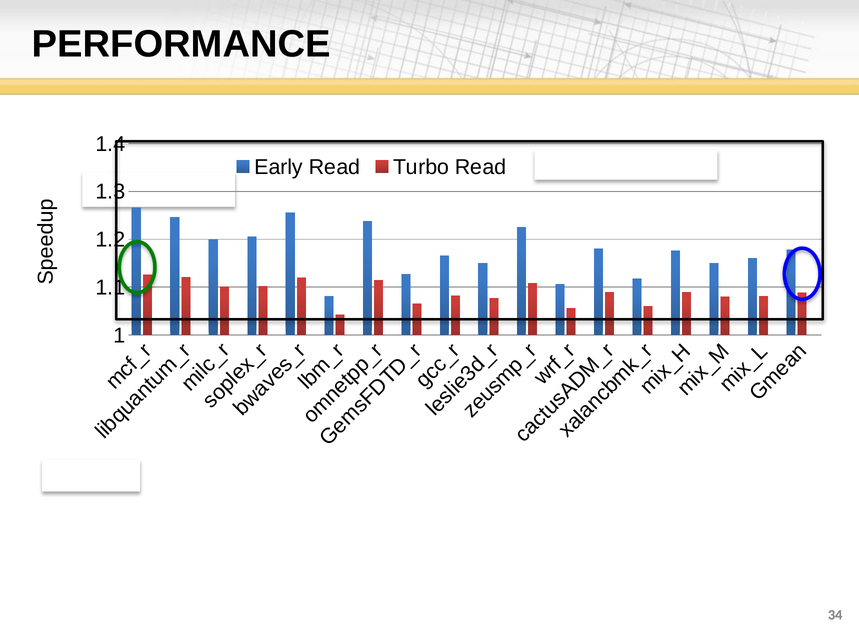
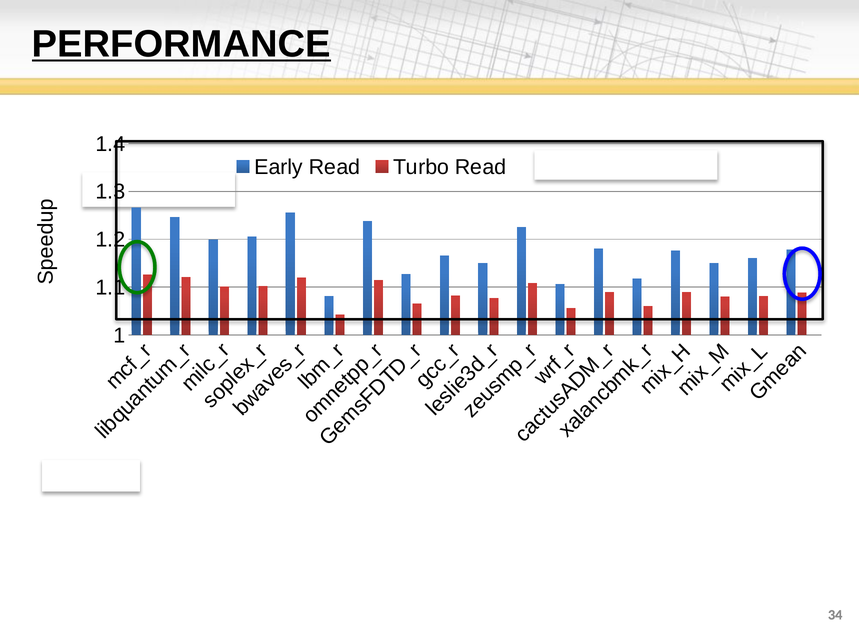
PERFORMANCE underline: none -> present
